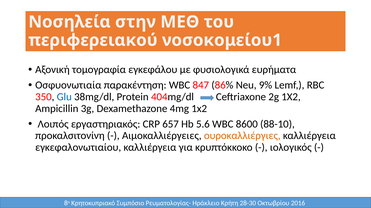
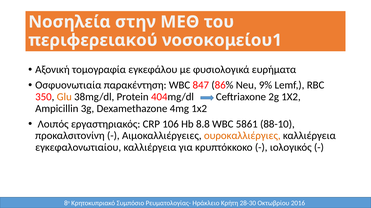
Glu colour: blue -> orange
657: 657 -> 106
5.6: 5.6 -> 8.8
8600: 8600 -> 5861
